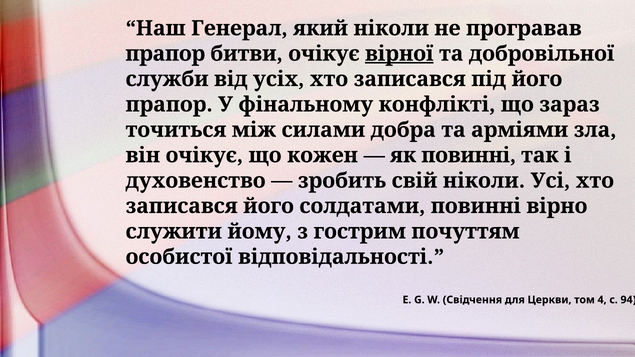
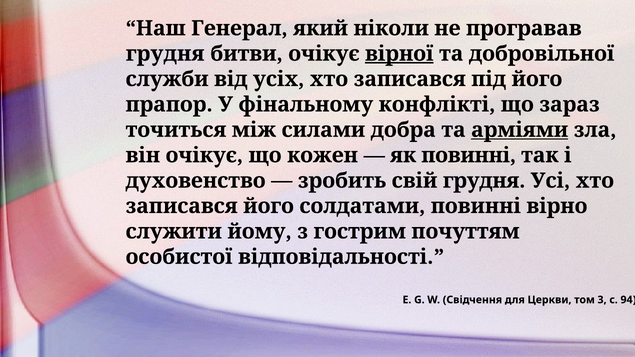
прапор at (165, 54): прапор -> грудня
арміями underline: none -> present
свій ніколи: ніколи -> грудня
4: 4 -> 3
